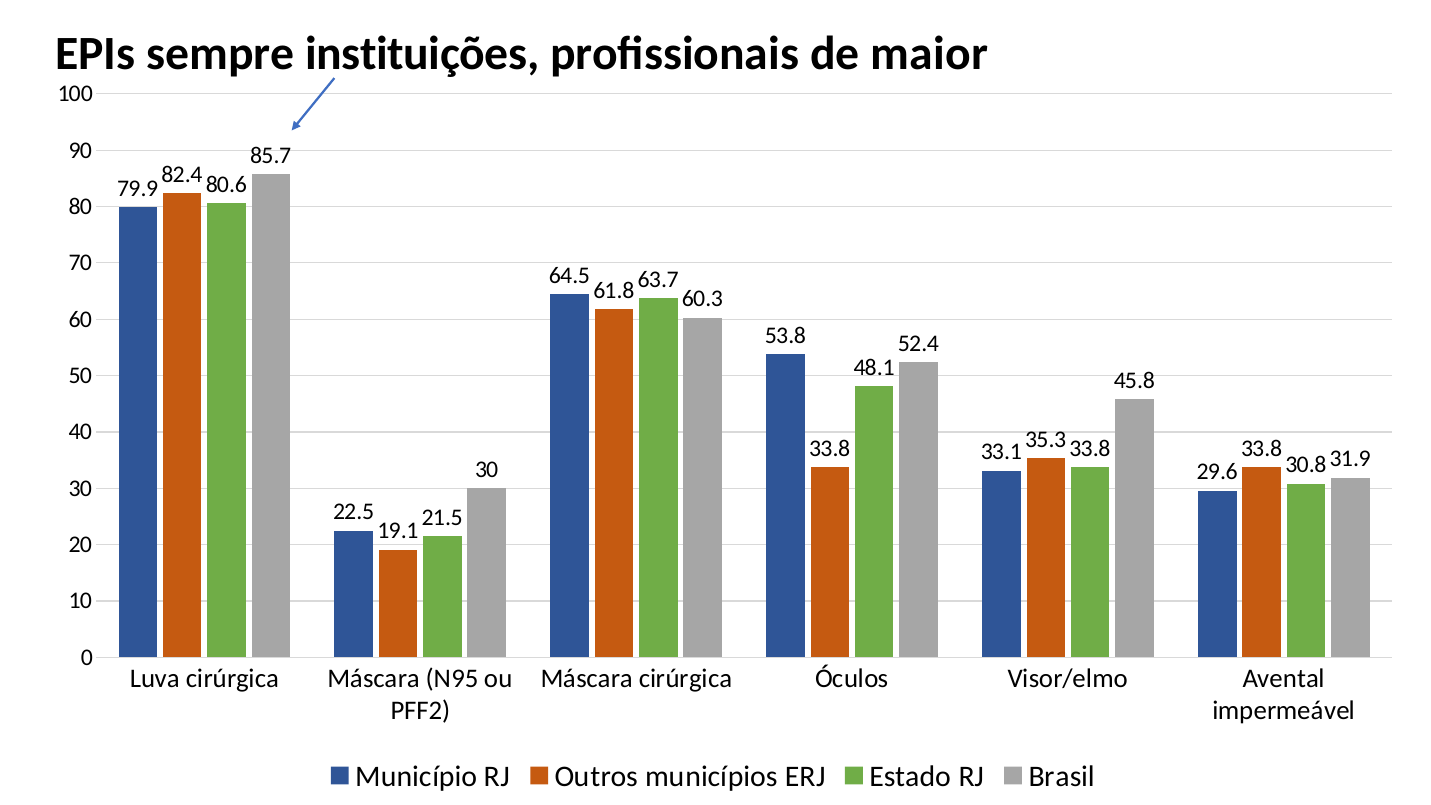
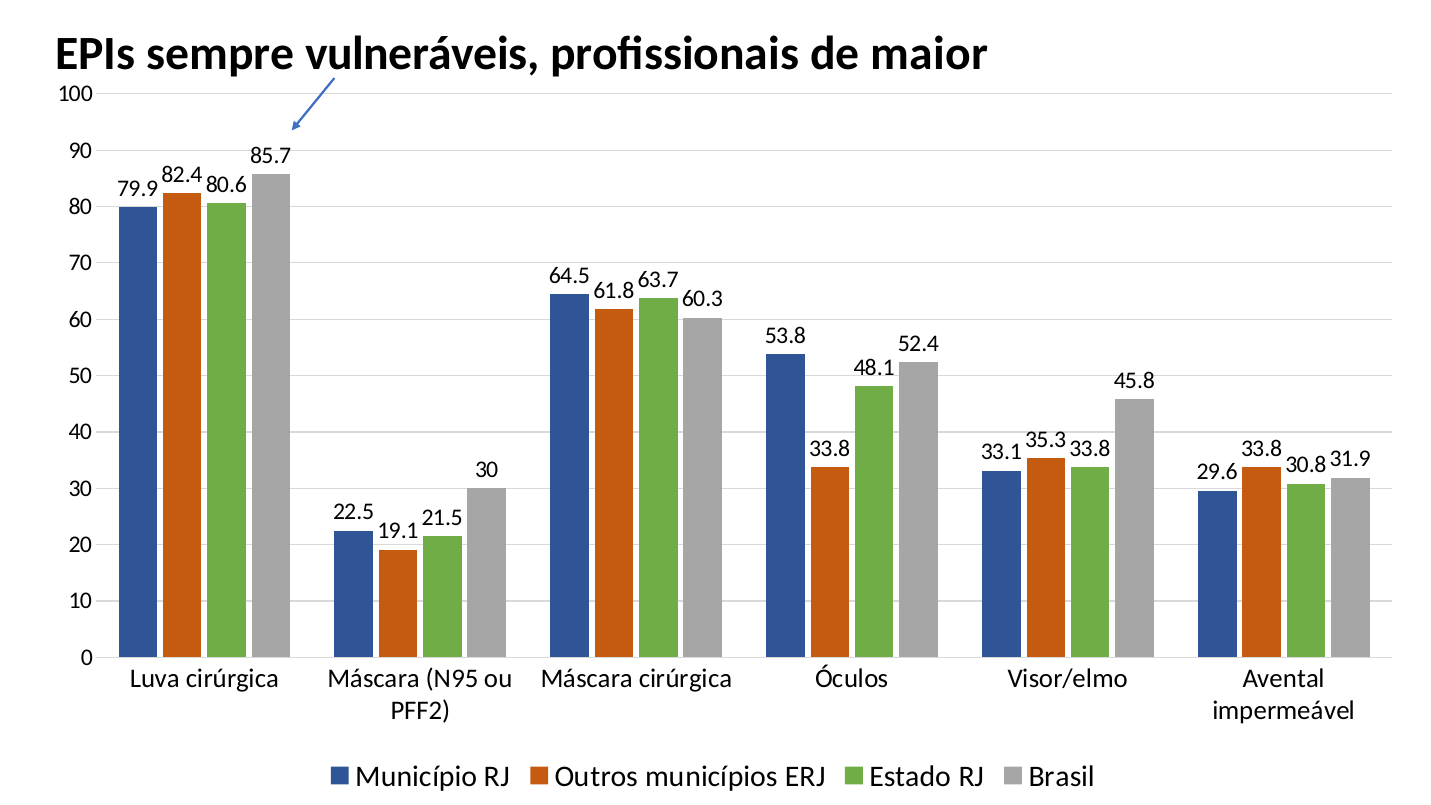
instituições: instituições -> vulneráveis
